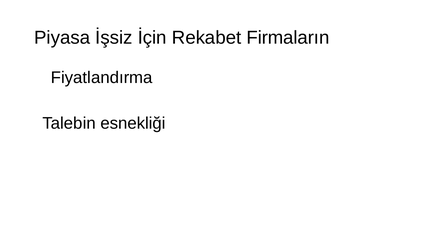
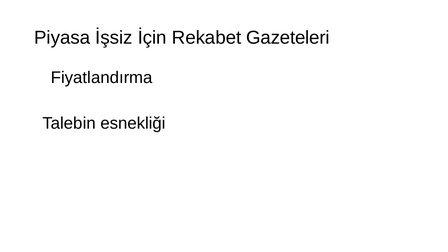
Firmaların: Firmaların -> Gazeteleri
